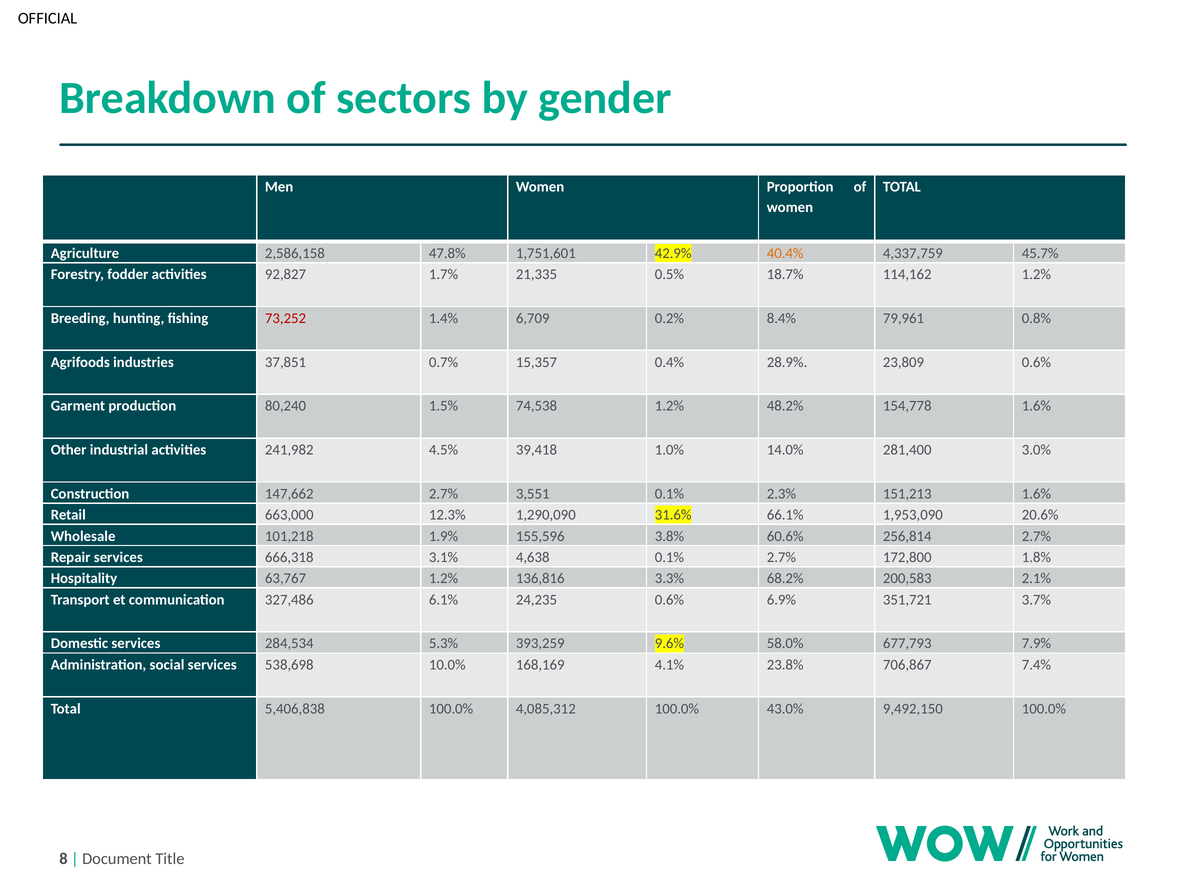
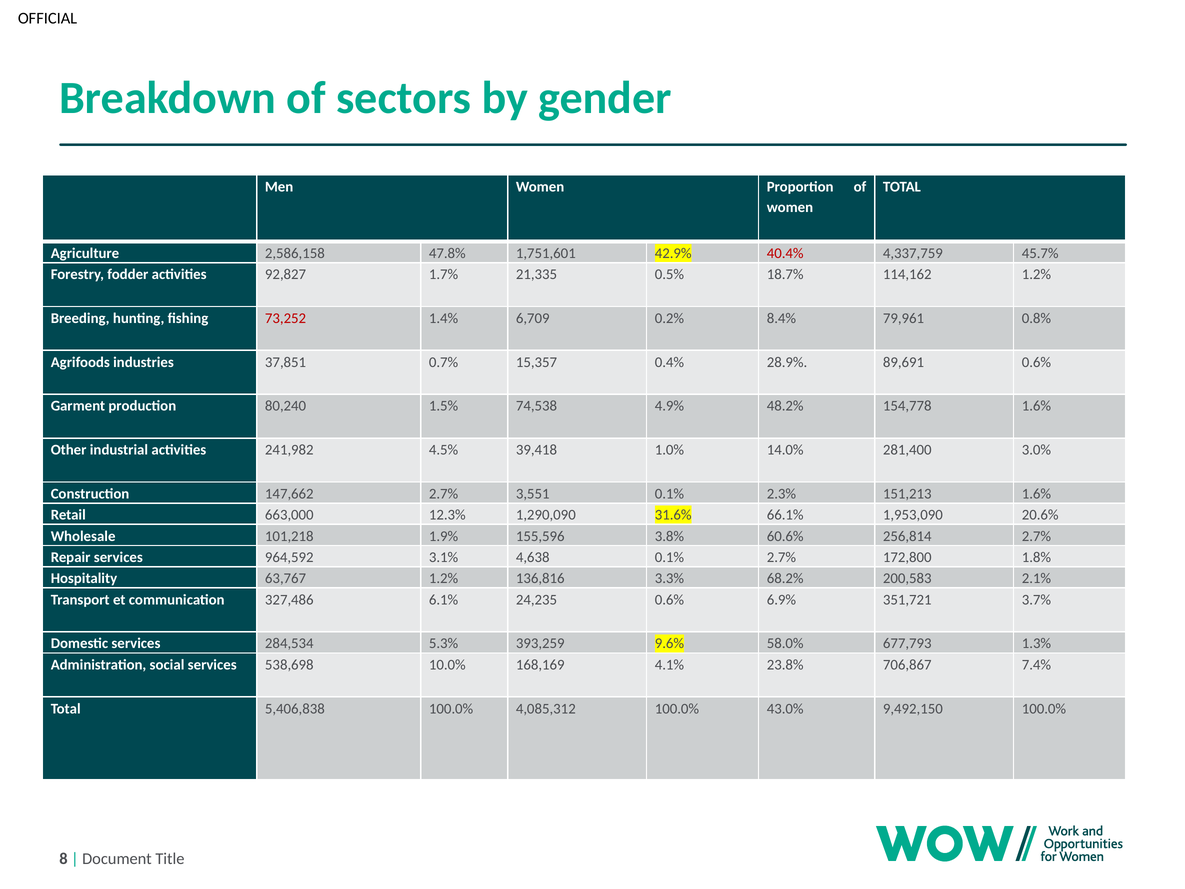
40.4% colour: orange -> red
23,809: 23,809 -> 89,691
74,538 1.2%: 1.2% -> 4.9%
666,318: 666,318 -> 964,592
7.9%: 7.9% -> 1.3%
